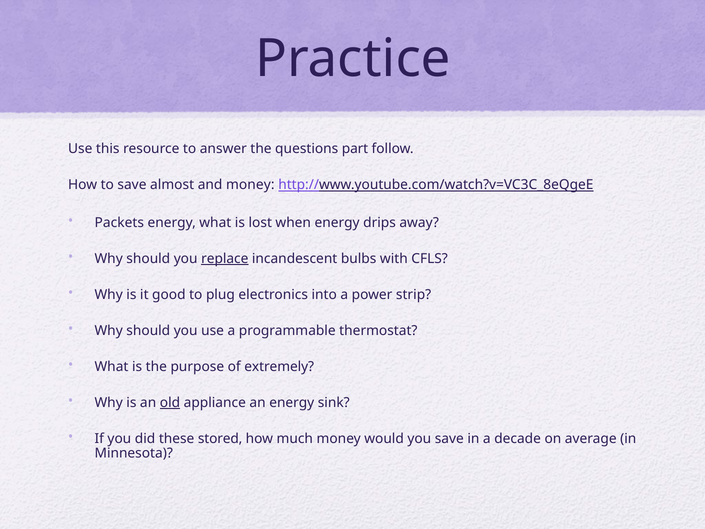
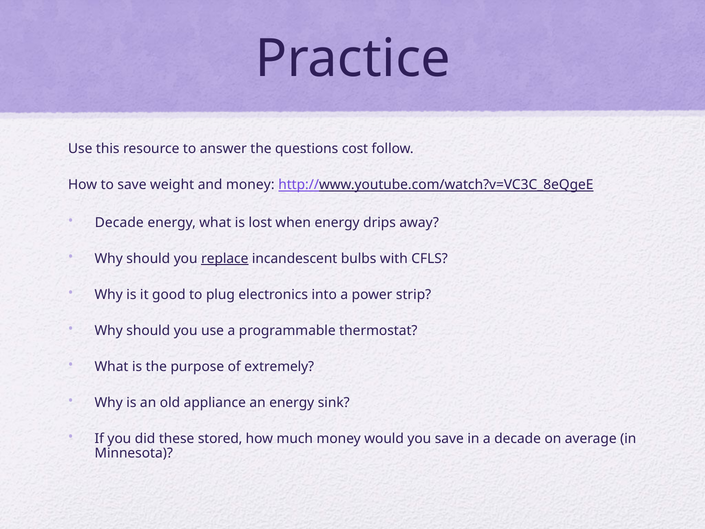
part: part -> cost
almost: almost -> weight
Packets at (119, 222): Packets -> Decade
old underline: present -> none
